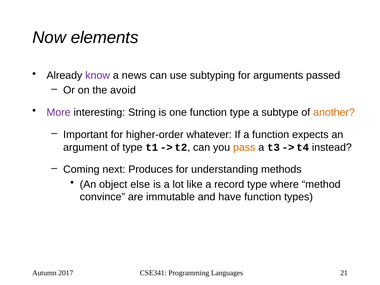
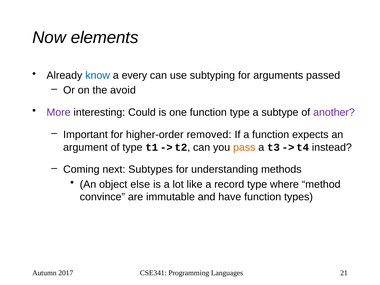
know colour: purple -> blue
news: news -> every
String: String -> Could
another colour: orange -> purple
whatever: whatever -> removed
Produces: Produces -> Subtypes
